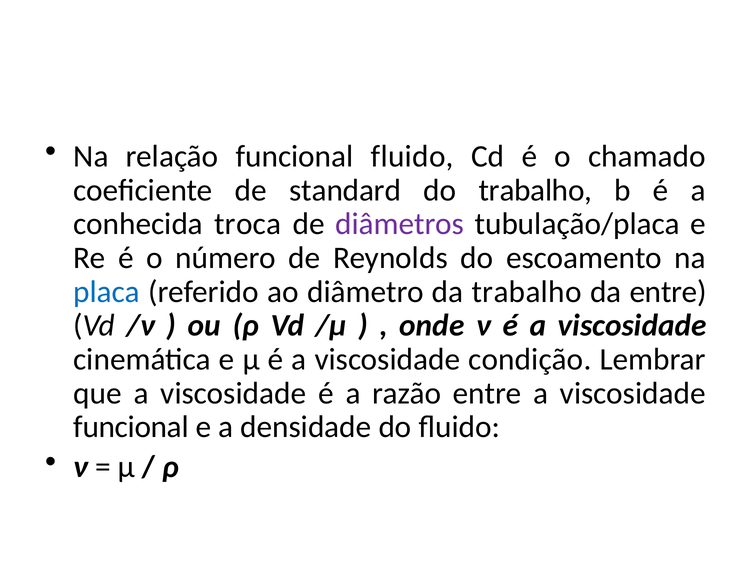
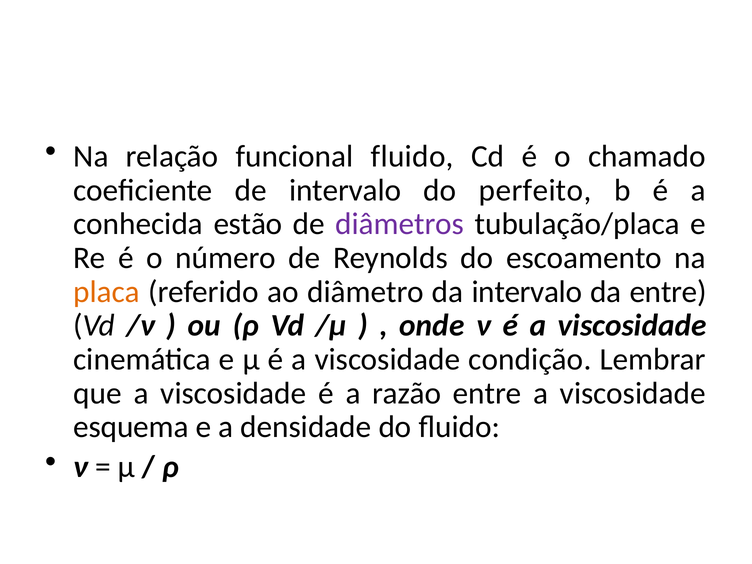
de standard: standard -> intervalo
do trabalho: trabalho -> perfeito
troca: troca -> estão
placa colour: blue -> orange
da trabalho: trabalho -> intervalo
funcional at (131, 427): funcional -> esquema
